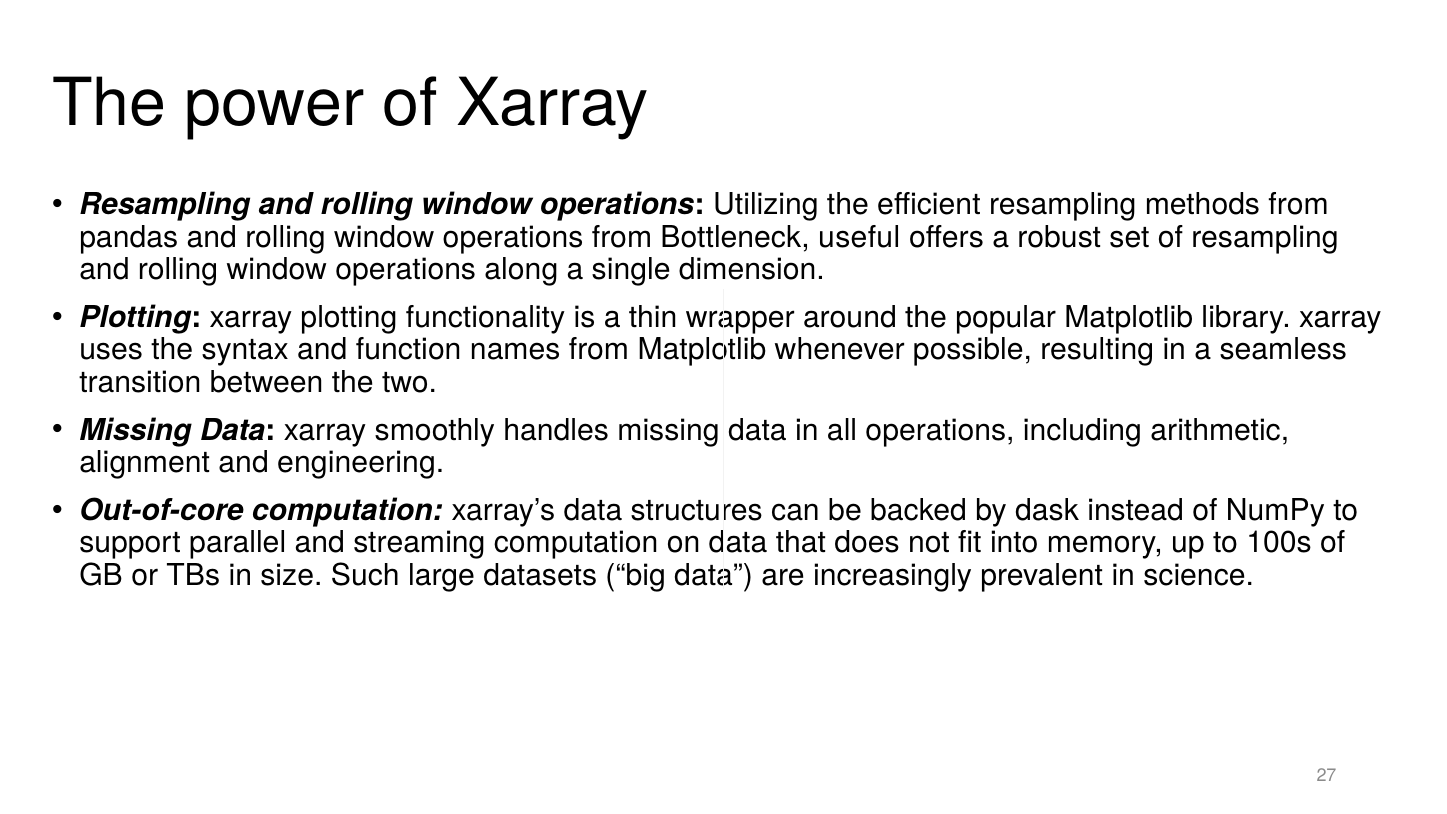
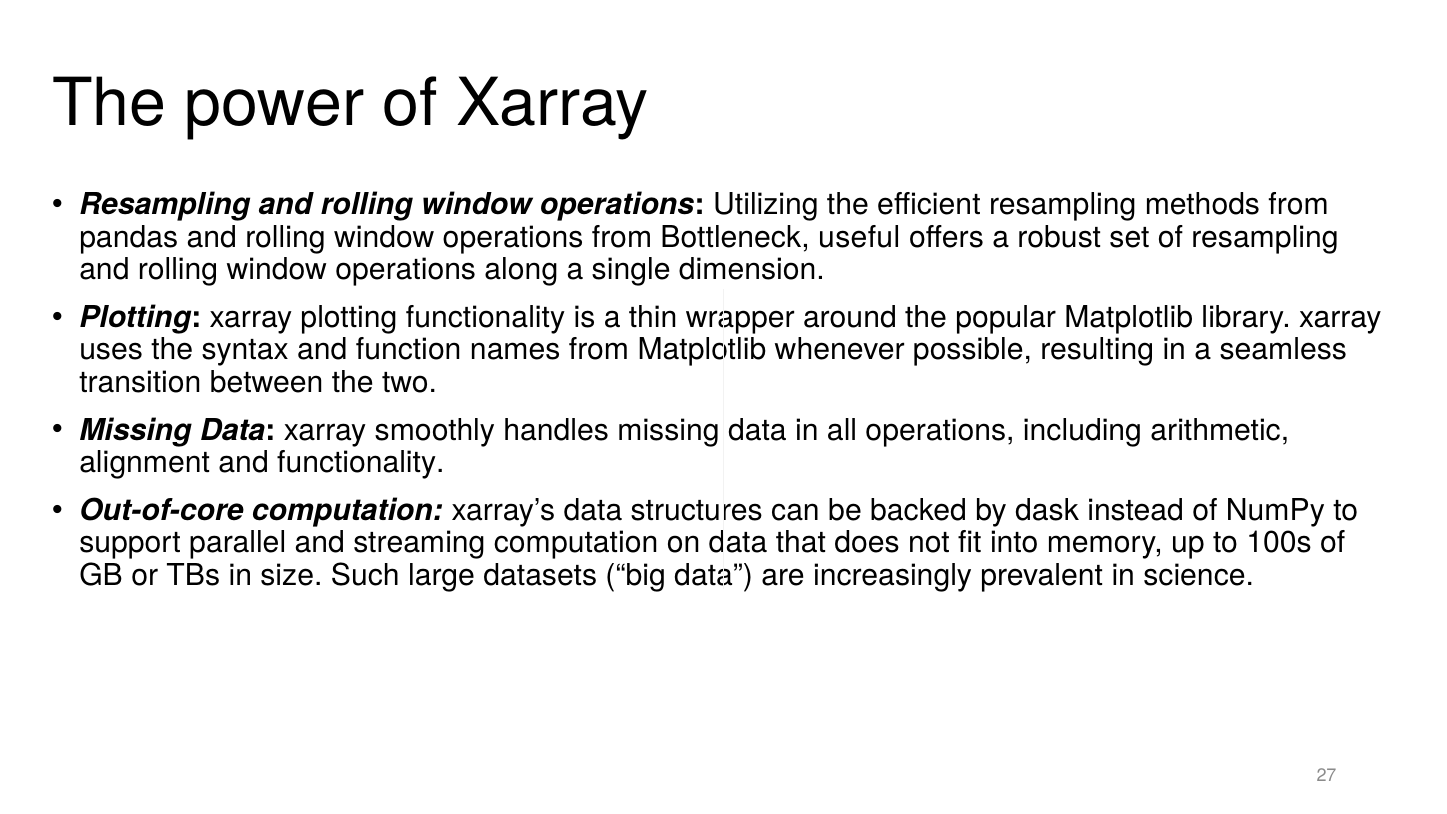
and engineering: engineering -> functionality
